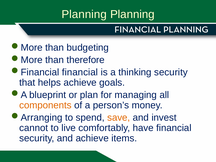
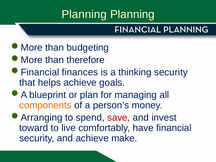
financial at (80, 72): financial -> finances
save colour: orange -> red
cannot: cannot -> toward
items: items -> make
